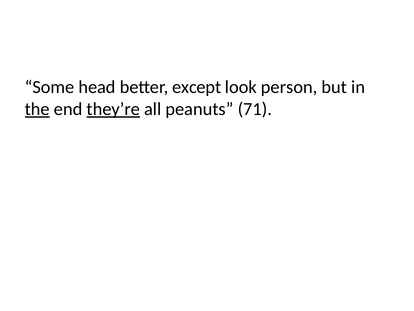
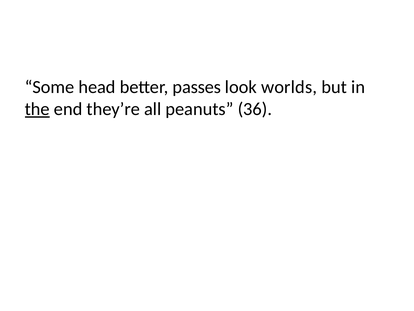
except: except -> passes
person: person -> worlds
they’re underline: present -> none
71: 71 -> 36
